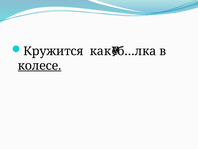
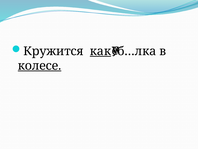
как underline: none -> present
